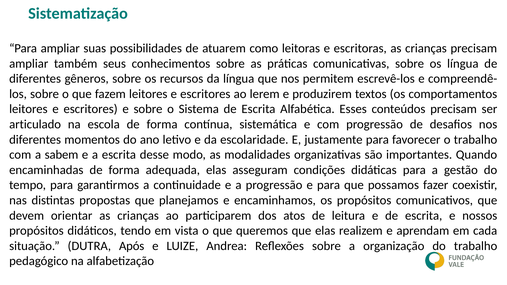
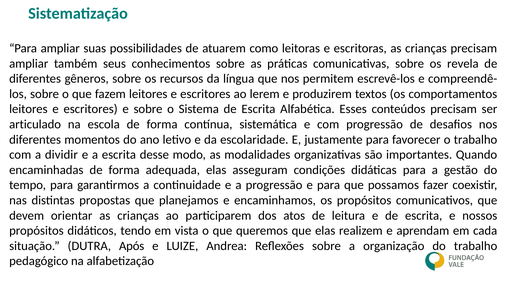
os língua: língua -> revela
sabem: sabem -> dividir
